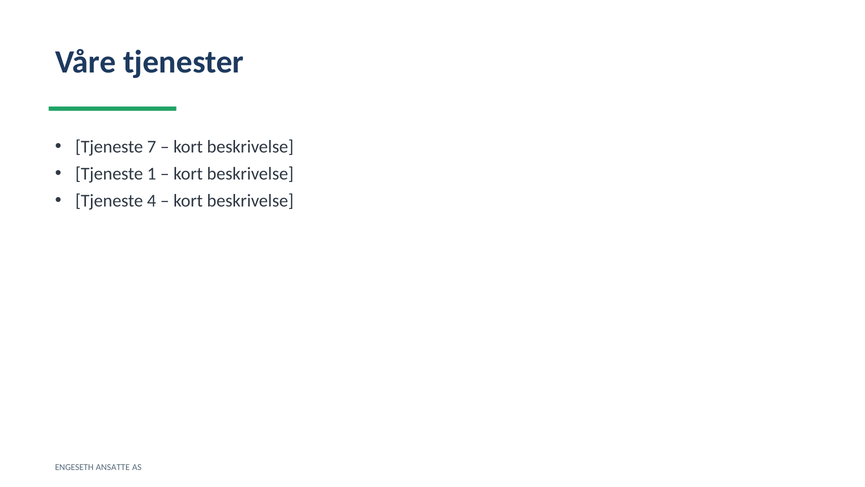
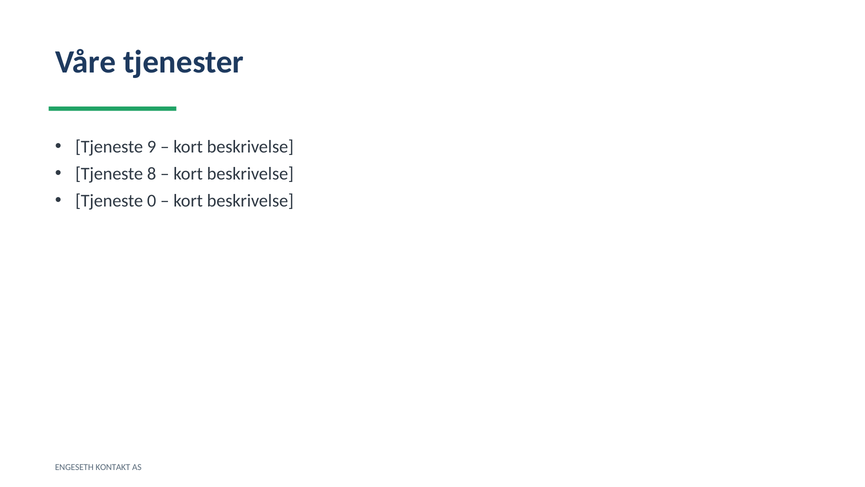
7: 7 -> 9
1: 1 -> 8
4: 4 -> 0
ANSATTE: ANSATTE -> KONTAKT
